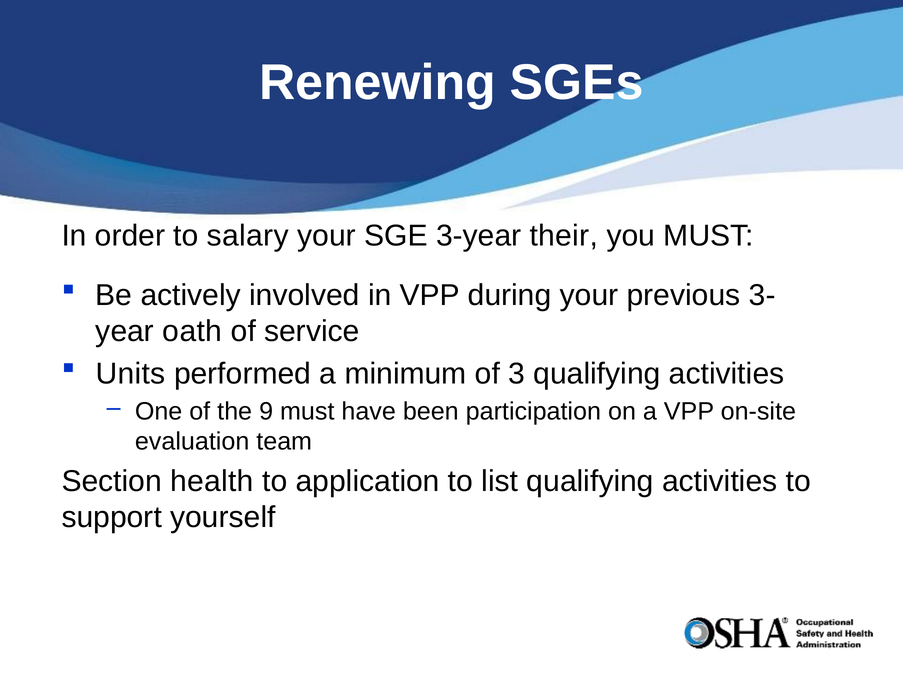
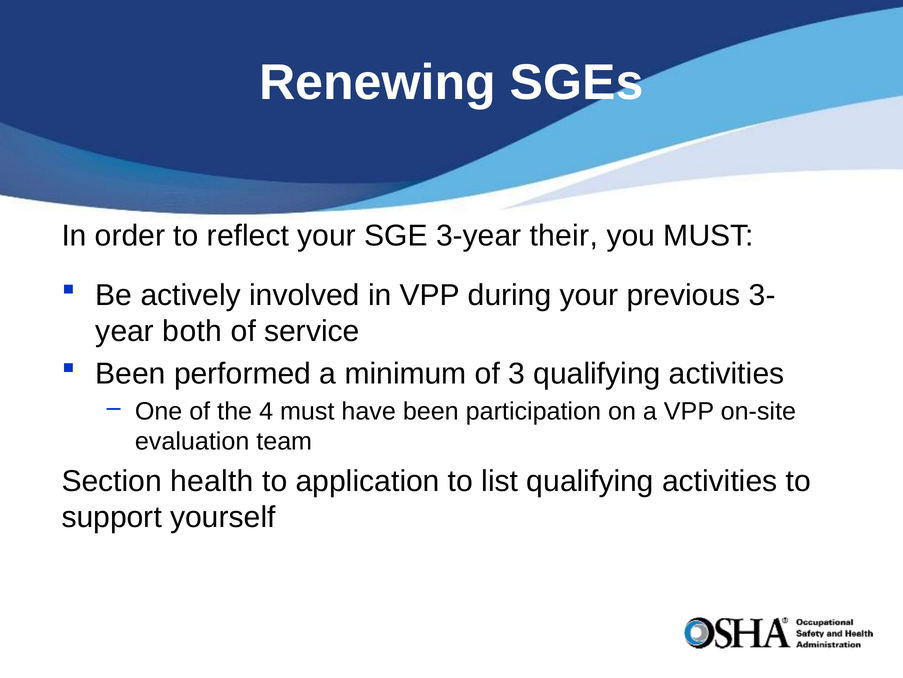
salary: salary -> reflect
oath: oath -> both
Units at (130, 373): Units -> Been
9: 9 -> 4
